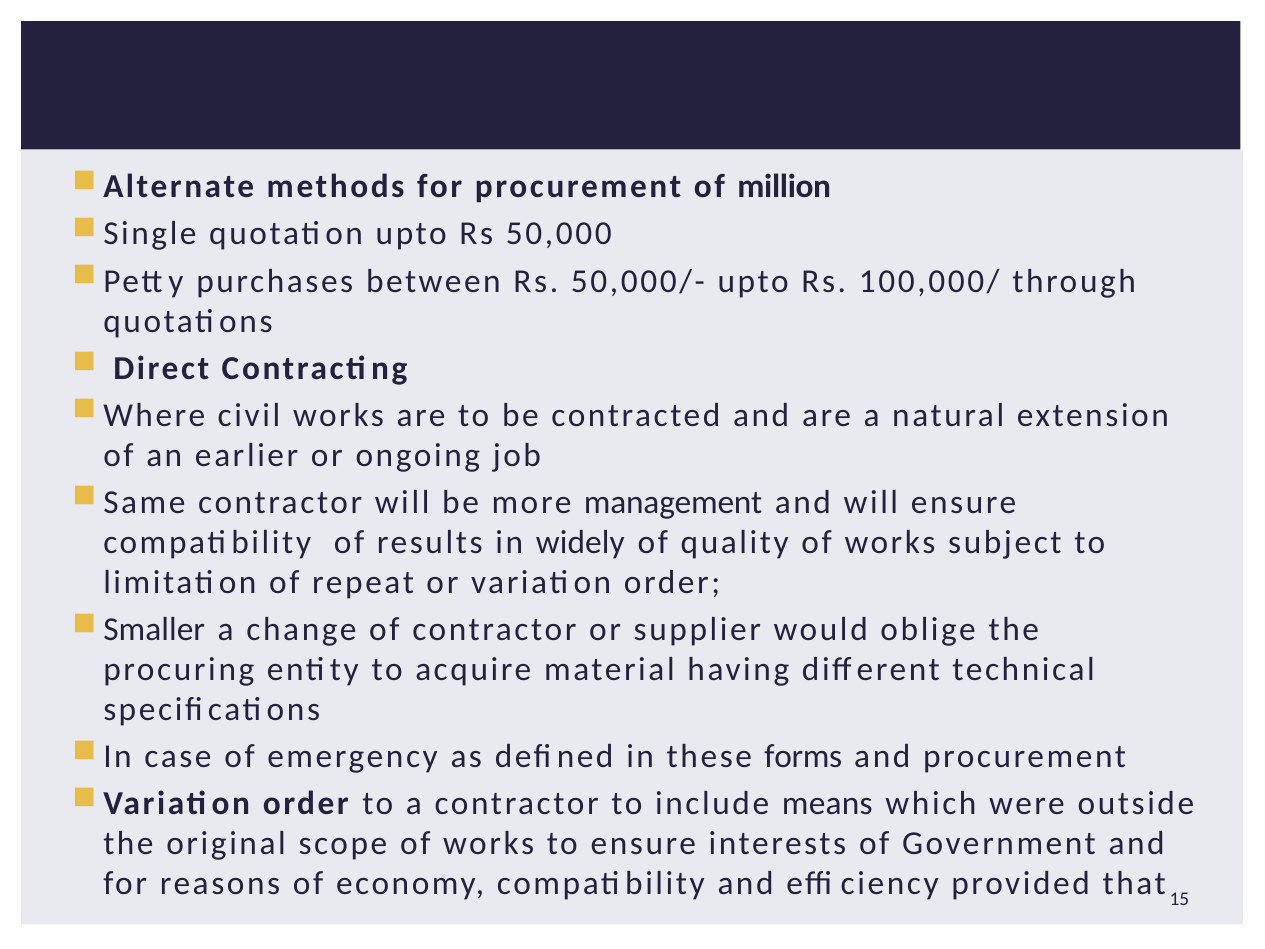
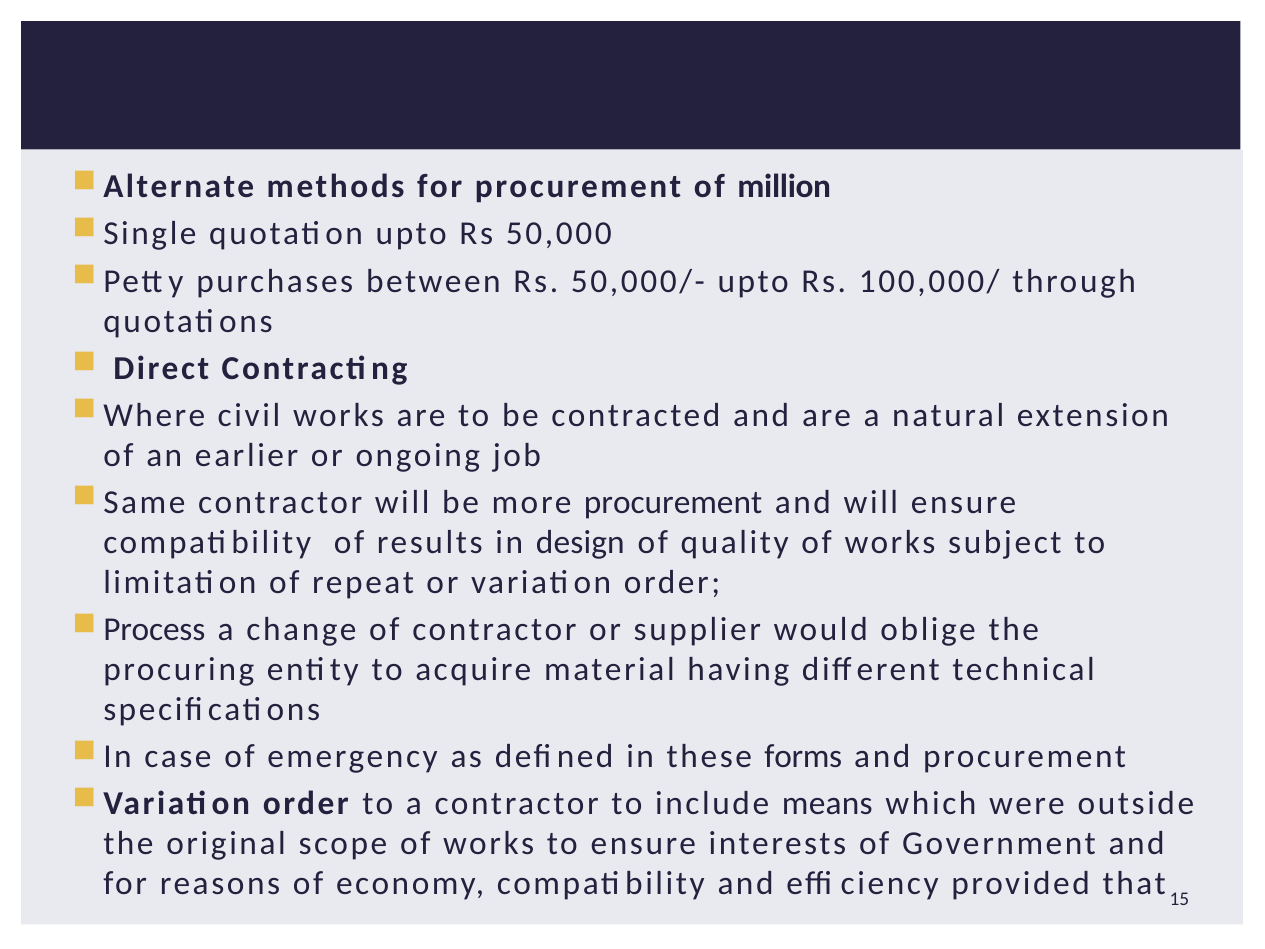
more management: management -> procurement
widely: widely -> design
Smaller: Smaller -> Process
